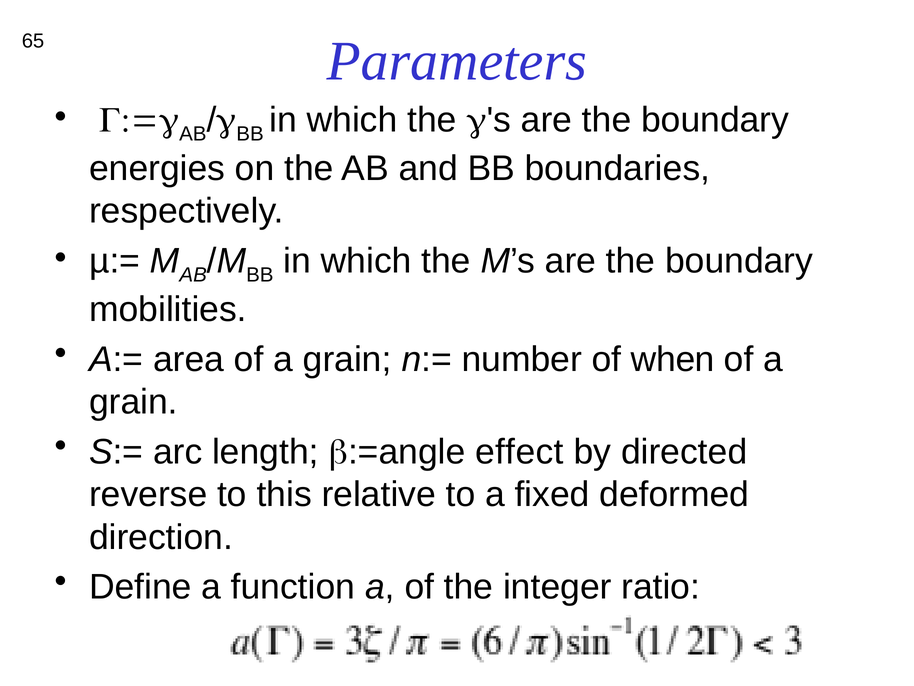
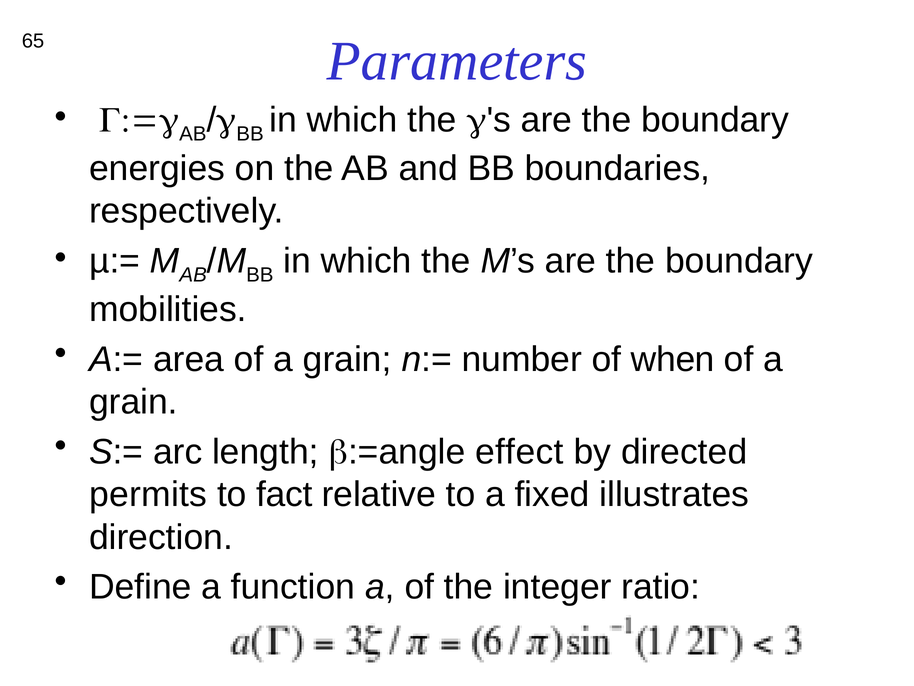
reverse: reverse -> permits
this: this -> fact
deformed: deformed -> illustrates
